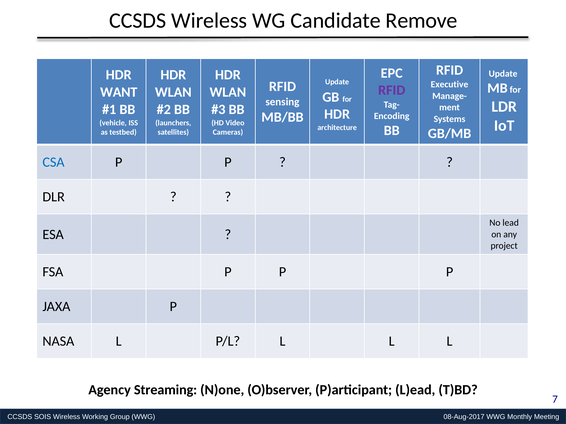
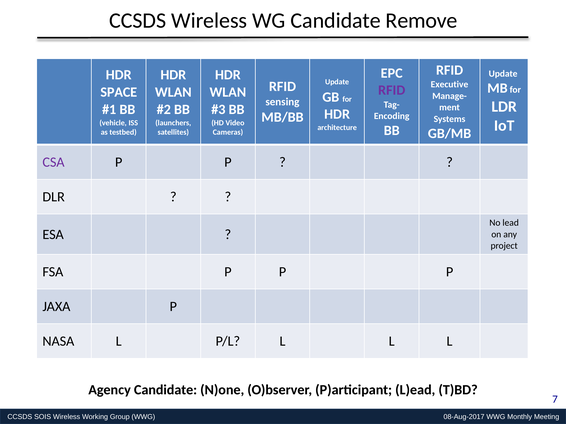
WANT: WANT -> SPACE
CSA colour: blue -> purple
Agency Streaming: Streaming -> Candidate
